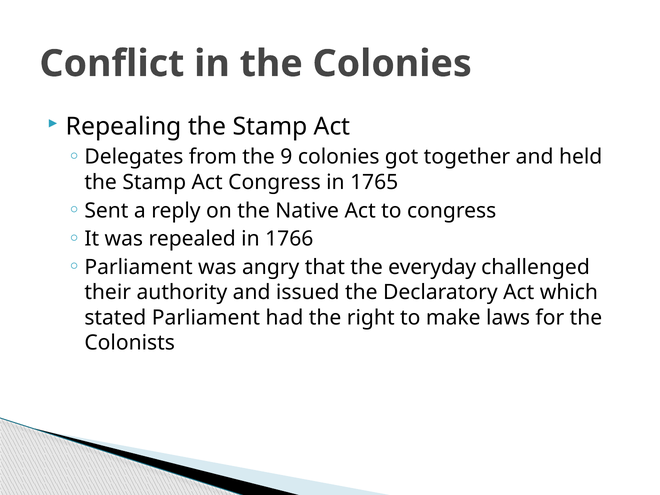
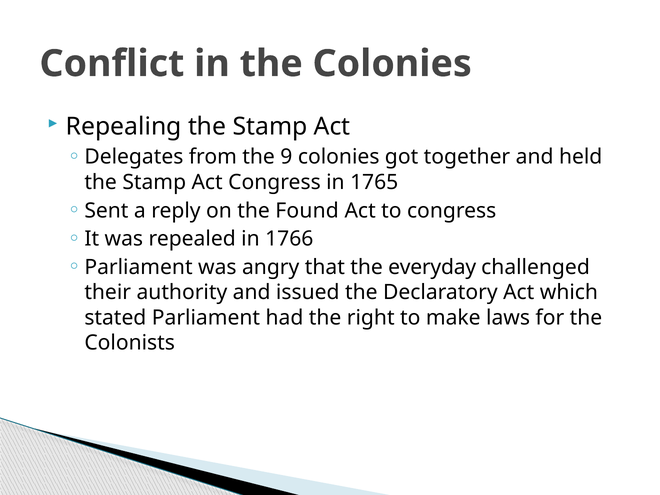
Native: Native -> Found
